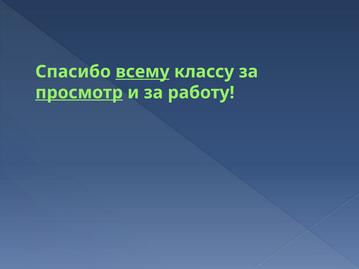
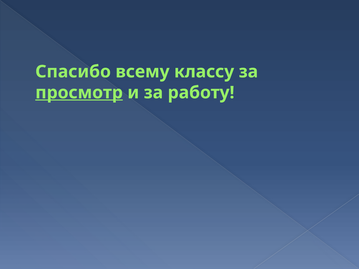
всему underline: present -> none
